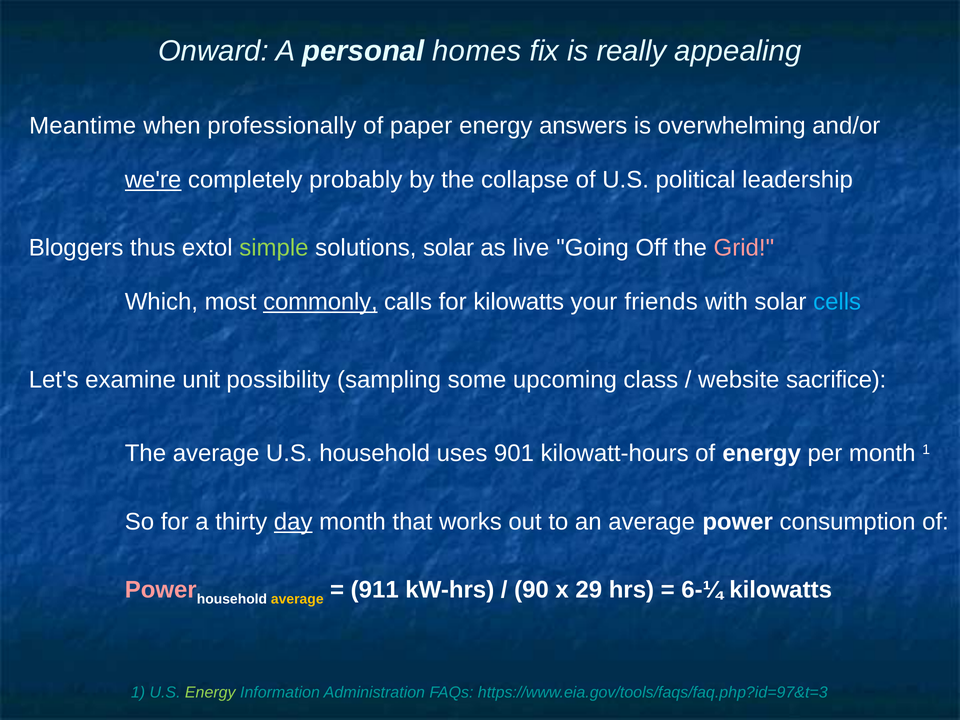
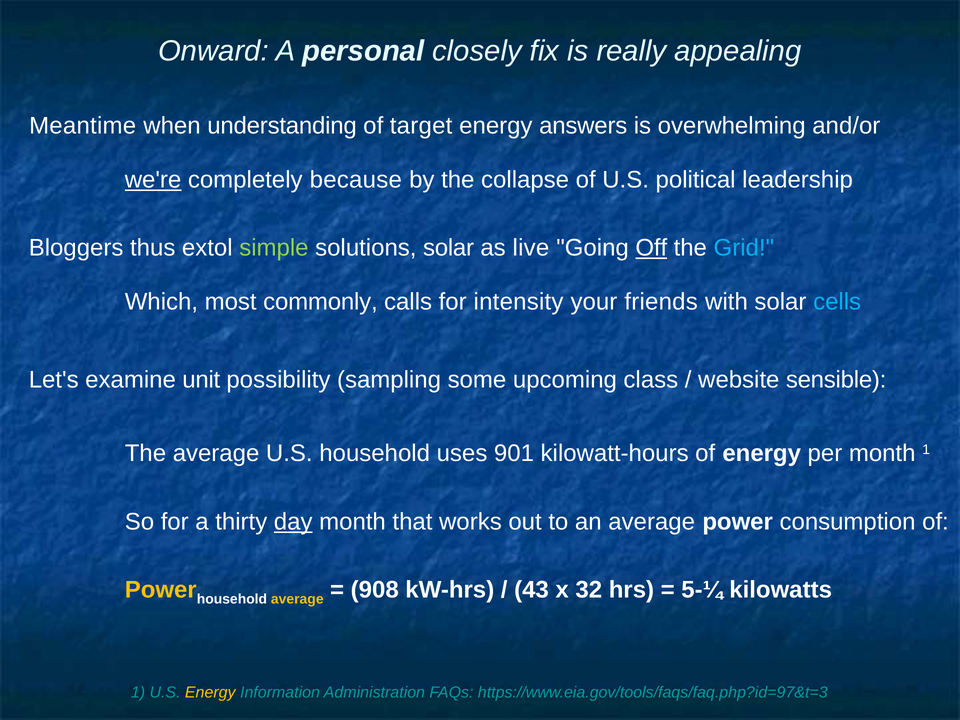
homes: homes -> closely
professionally: professionally -> understanding
paper: paper -> target
probably: probably -> because
Off underline: none -> present
Grid colour: pink -> light blue
commonly underline: present -> none
for kilowatts: kilowatts -> intensity
sacrifice: sacrifice -> sensible
Power at (161, 590) colour: pink -> yellow
911: 911 -> 908
90: 90 -> 43
29: 29 -> 32
6-¼: 6-¼ -> 5-¼
Energy at (210, 692) colour: light green -> yellow
